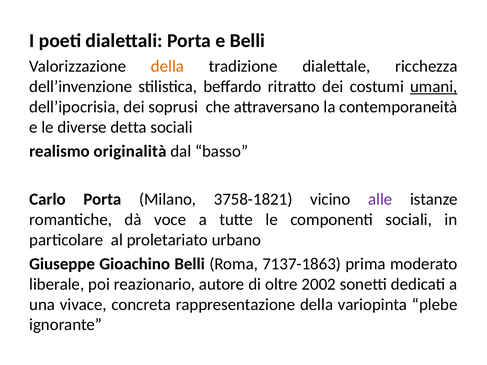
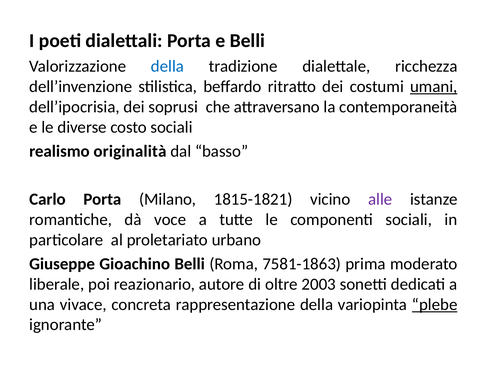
della at (168, 66) colour: orange -> blue
detta: detta -> costo
3758-1821: 3758-1821 -> 1815-1821
7137-1863: 7137-1863 -> 7581-1863
2002: 2002 -> 2003
plebe underline: none -> present
